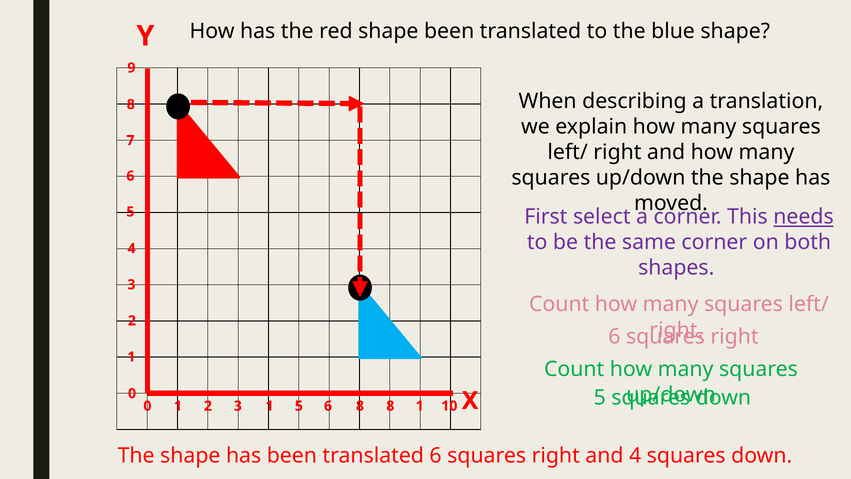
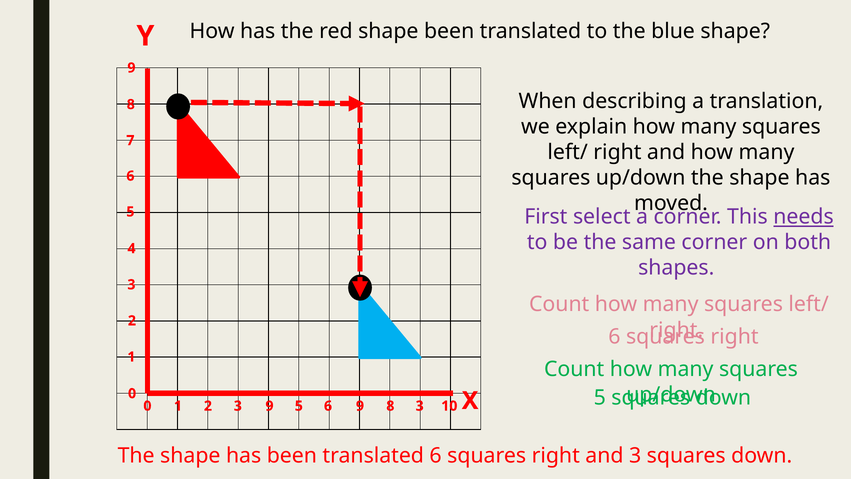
3 1: 1 -> 9
6 8: 8 -> 9
8 1: 1 -> 3
and 4: 4 -> 3
